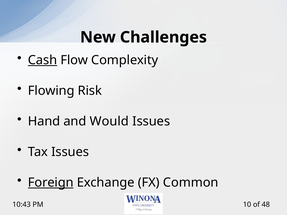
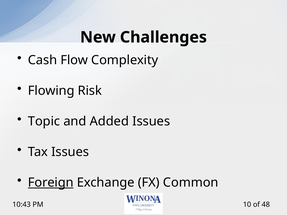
Cash underline: present -> none
Hand: Hand -> Topic
Would: Would -> Added
